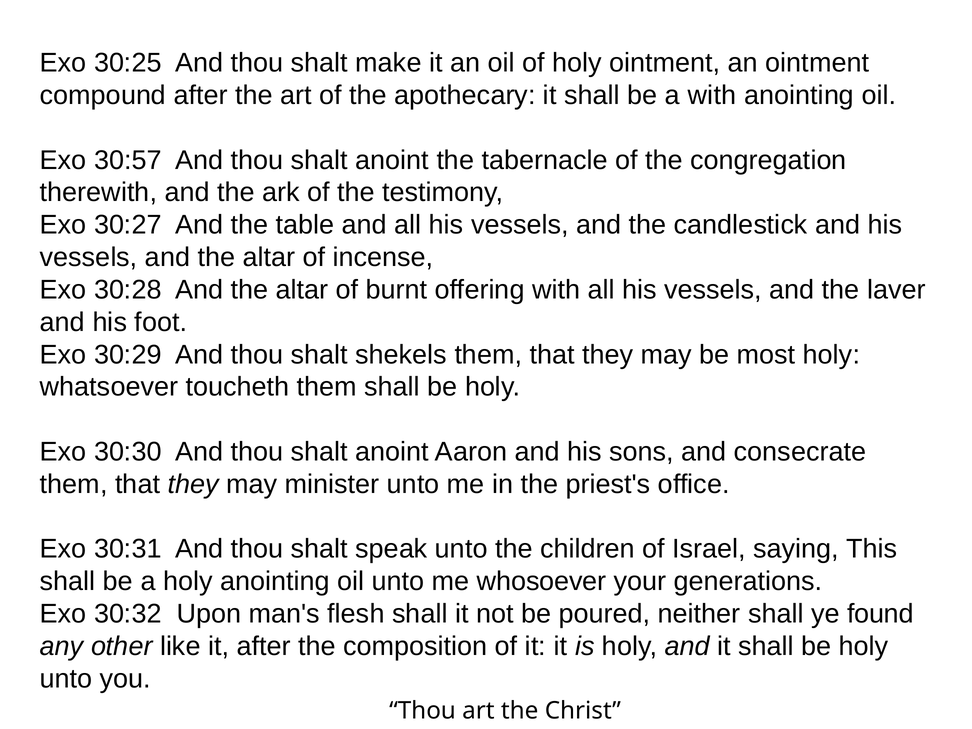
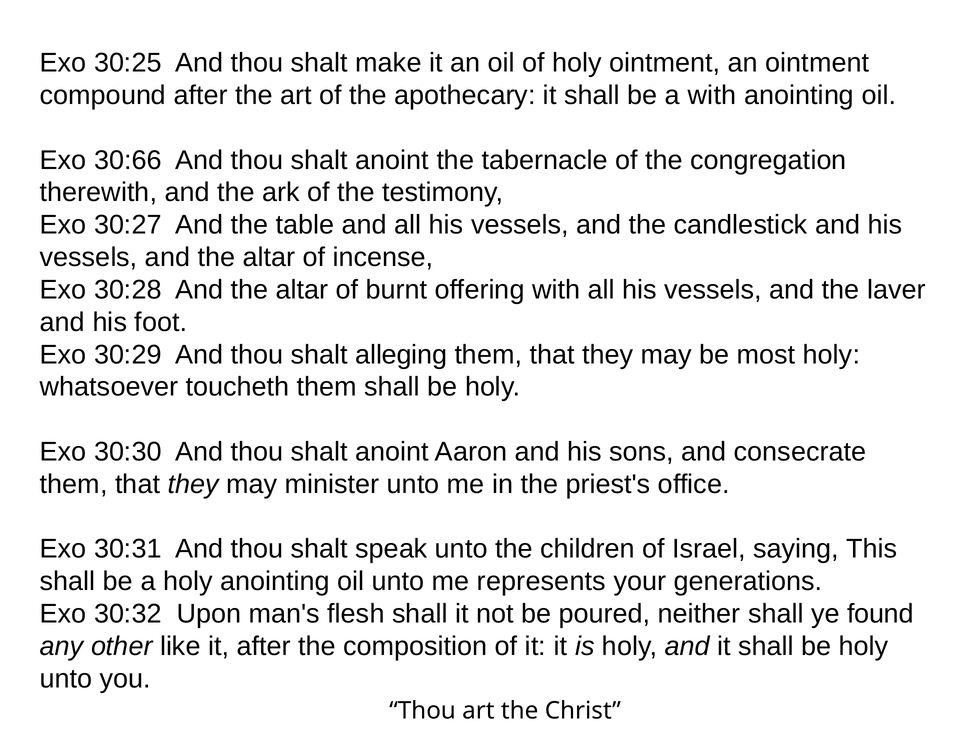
30:57: 30:57 -> 30:66
shekels: shekels -> alleging
whosoever: whosoever -> represents
